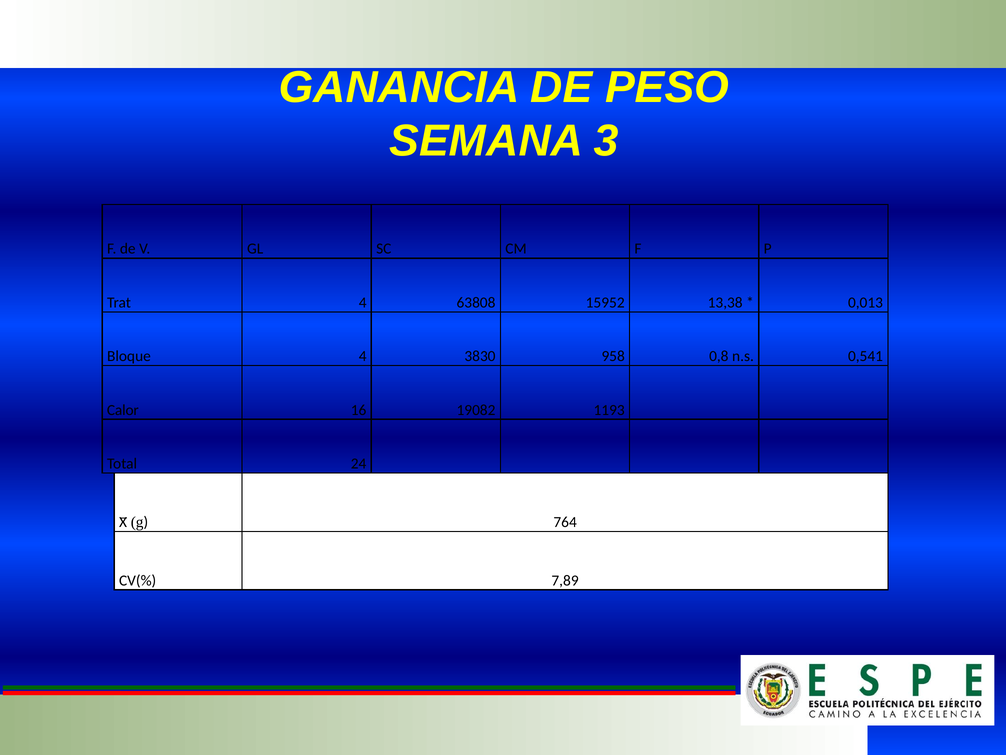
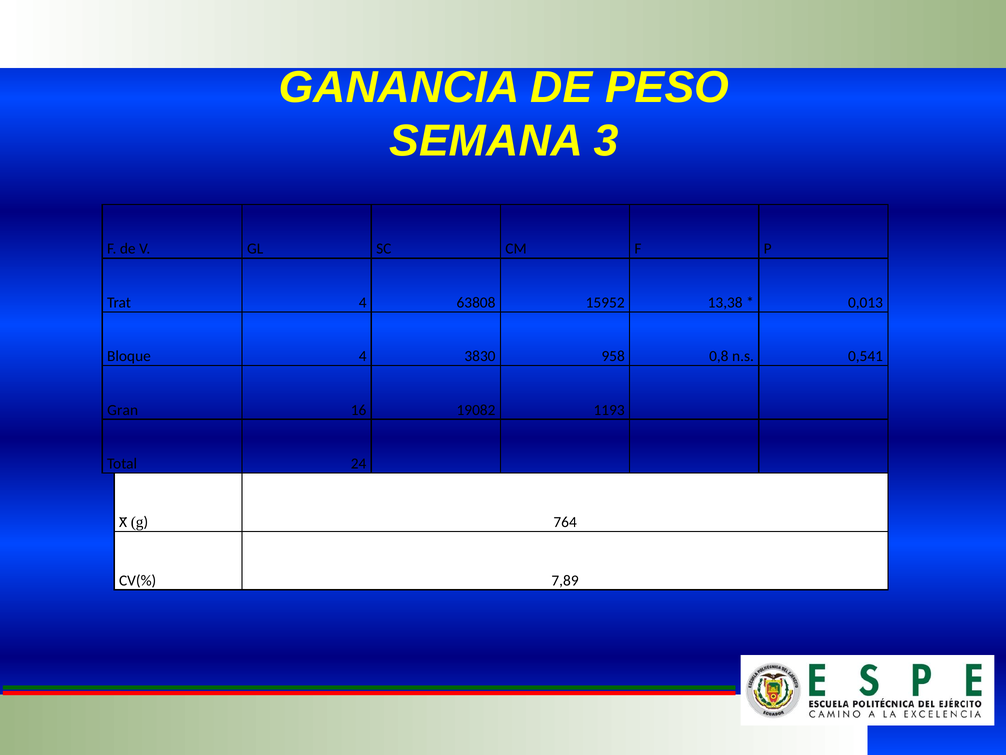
Calor: Calor -> Gran
